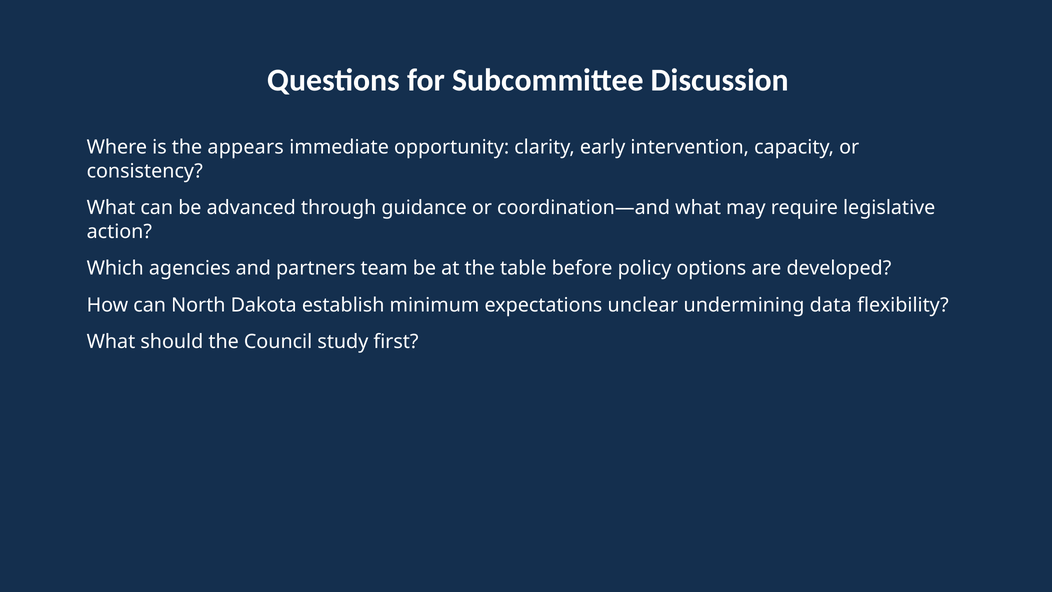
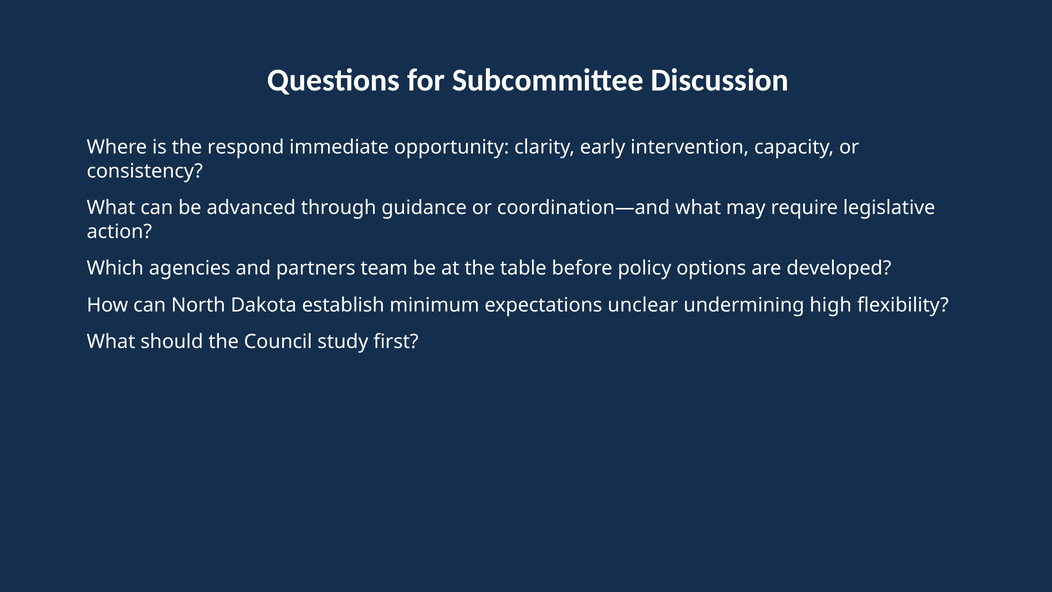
appears: appears -> respond
data: data -> high
